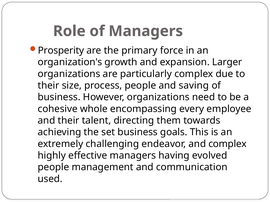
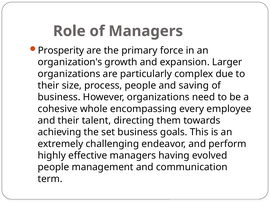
and complex: complex -> perform
used: used -> term
